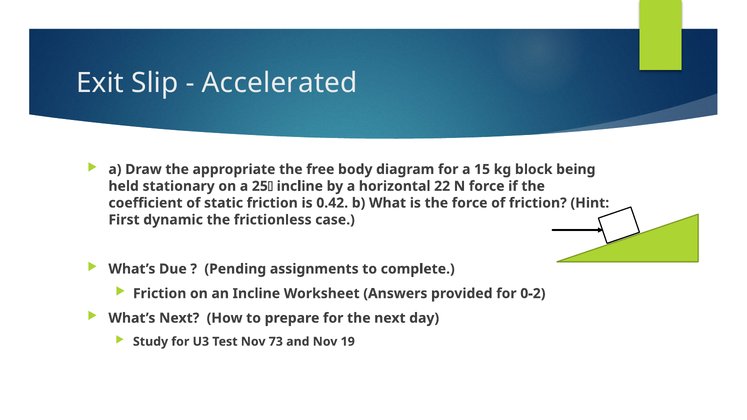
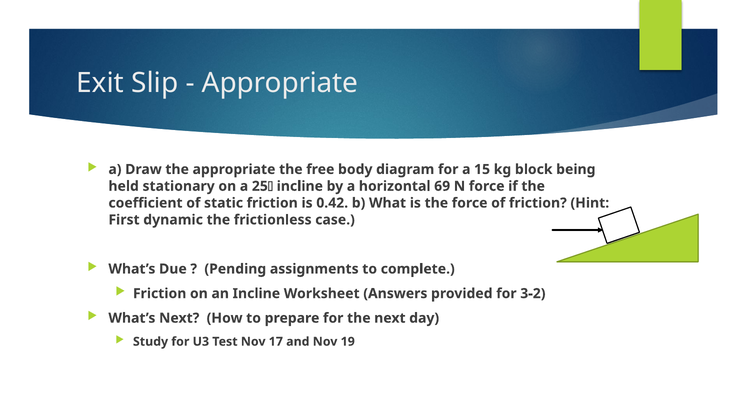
Accelerated at (280, 83): Accelerated -> Appropriate
22: 22 -> 69
0-2: 0-2 -> 3-2
73: 73 -> 17
